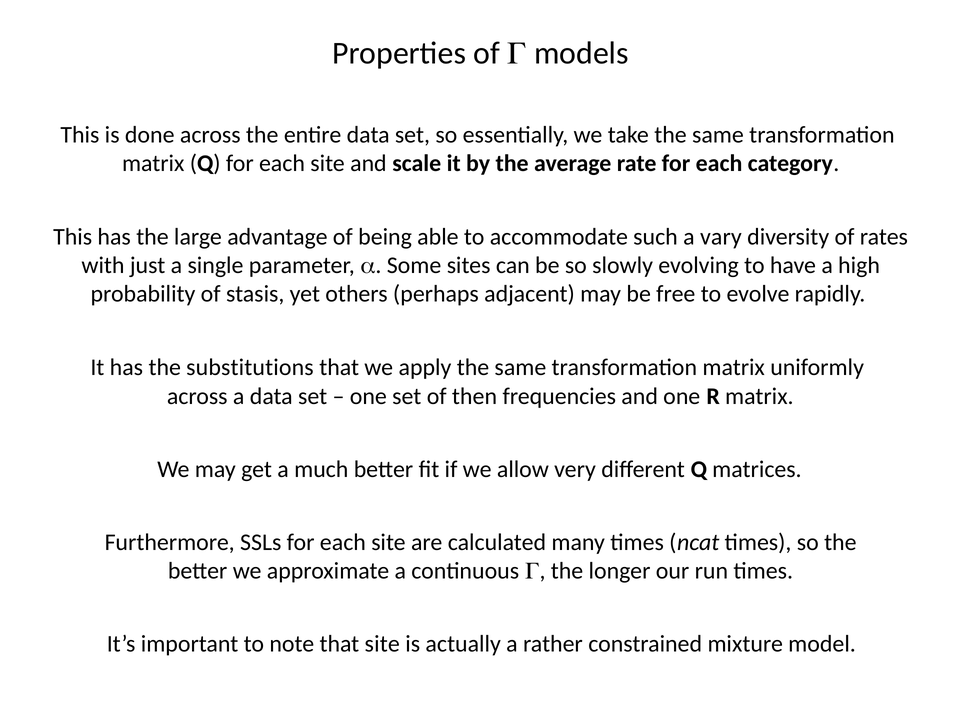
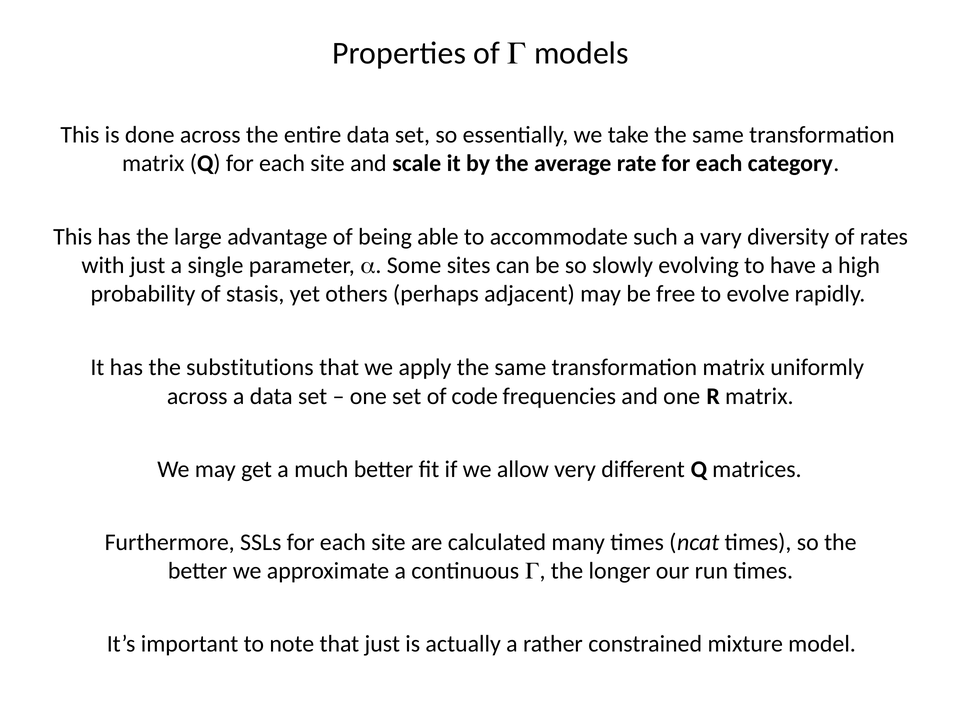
then: then -> code
that site: site -> just
